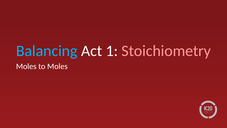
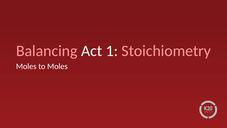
Balancing colour: light blue -> pink
